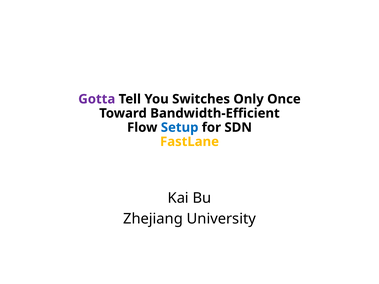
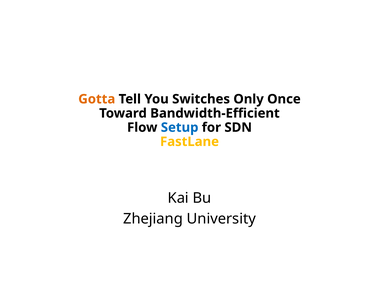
Gotta colour: purple -> orange
